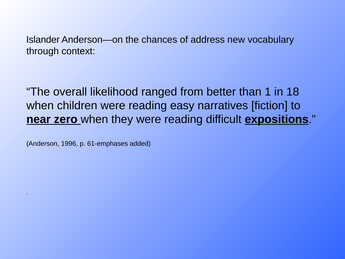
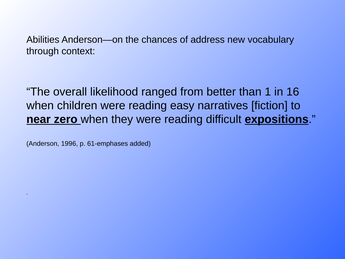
Islander: Islander -> Abilities
18: 18 -> 16
